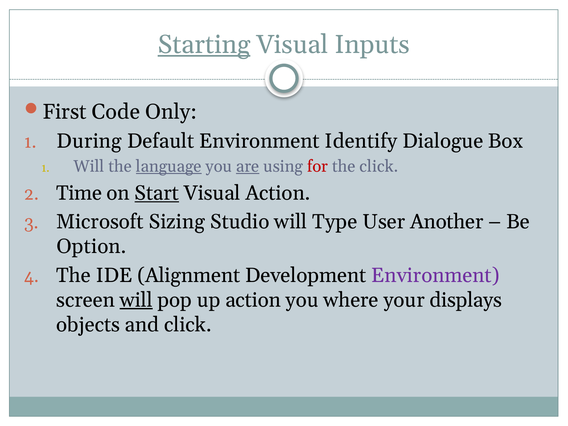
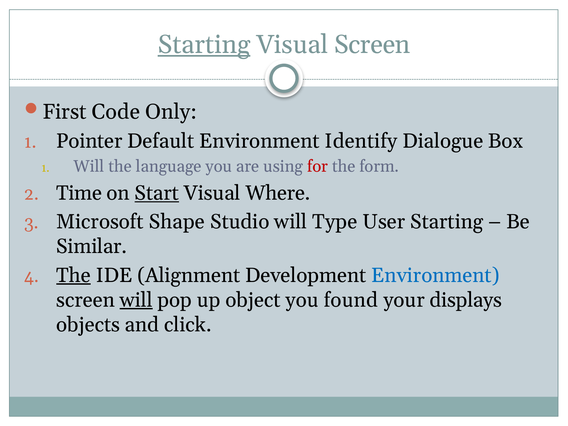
Visual Inputs: Inputs -> Screen
During: During -> Pointer
language underline: present -> none
are underline: present -> none
the click: click -> form
Visual Action: Action -> Where
Sizing: Sizing -> Shape
User Another: Another -> Starting
Option: Option -> Similar
The at (74, 275) underline: none -> present
Environment at (435, 275) colour: purple -> blue
up action: action -> object
where: where -> found
